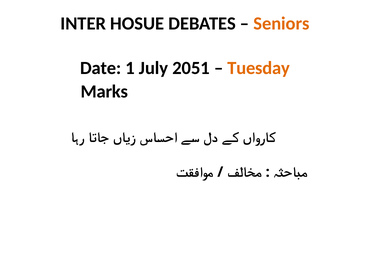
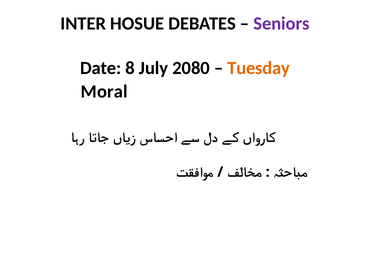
Seniors colour: orange -> purple
1: 1 -> 8
2051: 2051 -> 2080
Marks: Marks -> Moral
